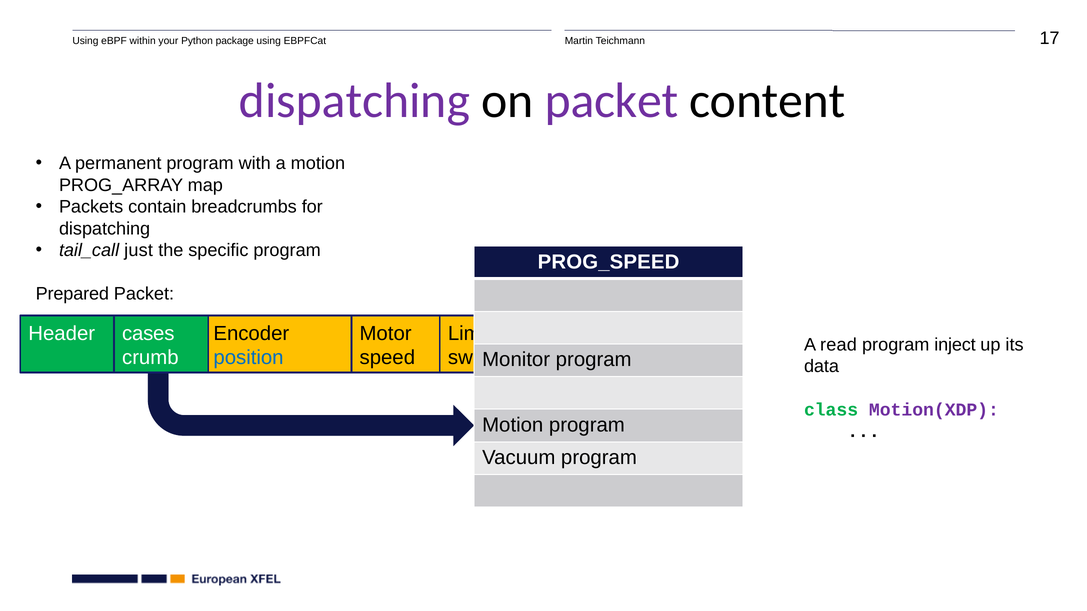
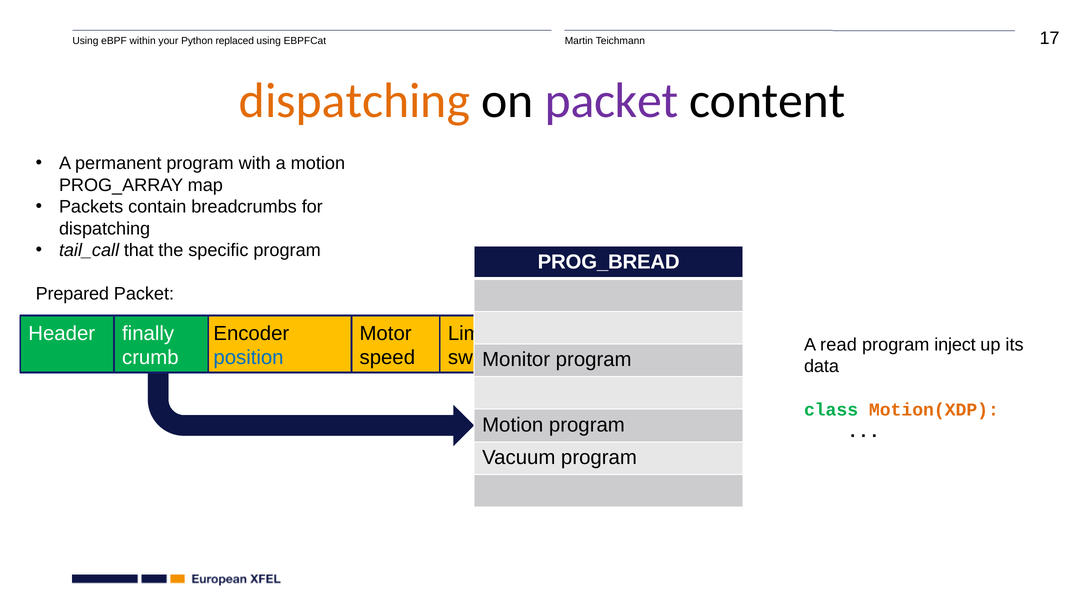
package: package -> replaced
dispatching at (354, 101) colour: purple -> orange
just: just -> that
PROG_SPEED: PROG_SPEED -> PROG_BREAD
cases: cases -> finally
Motion(XDP colour: purple -> orange
